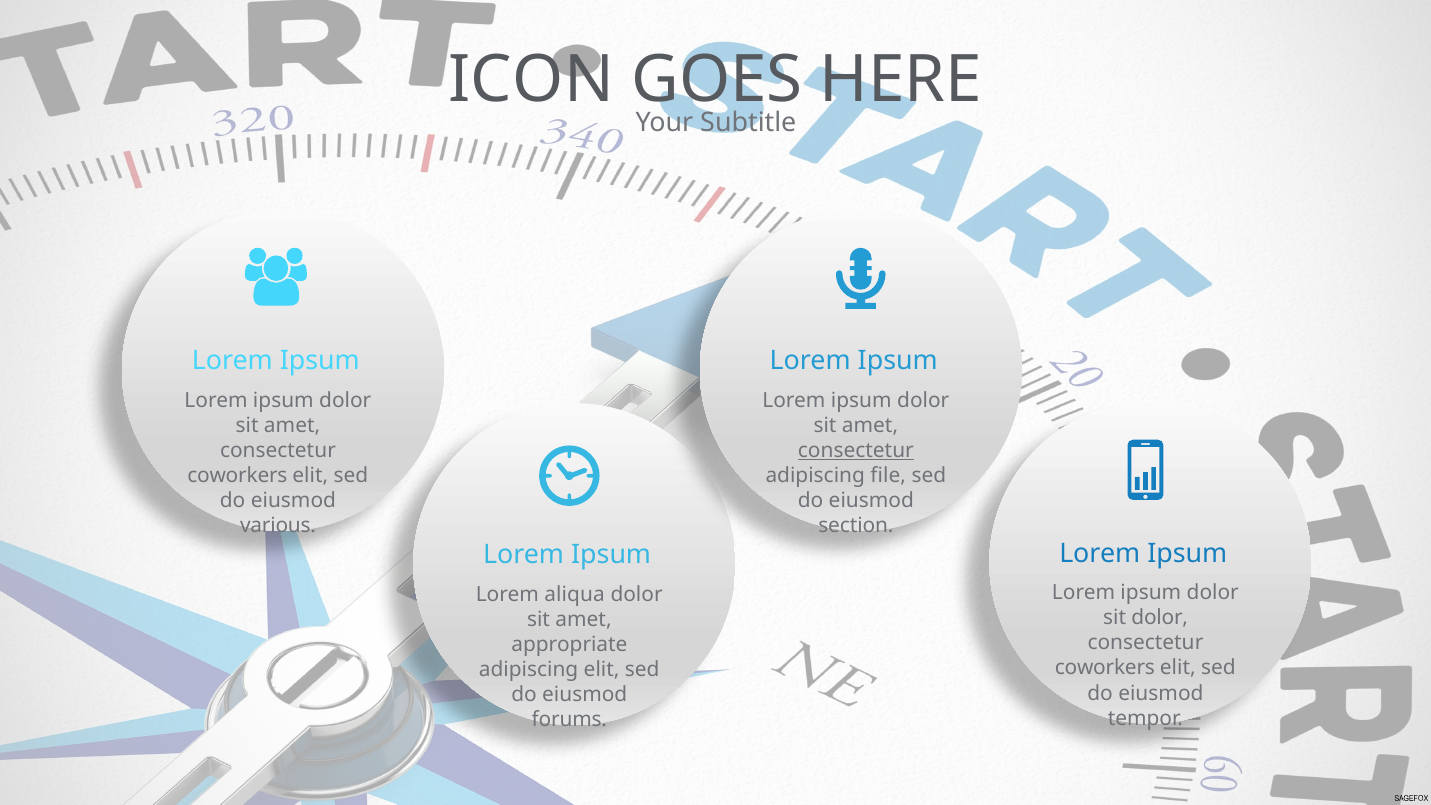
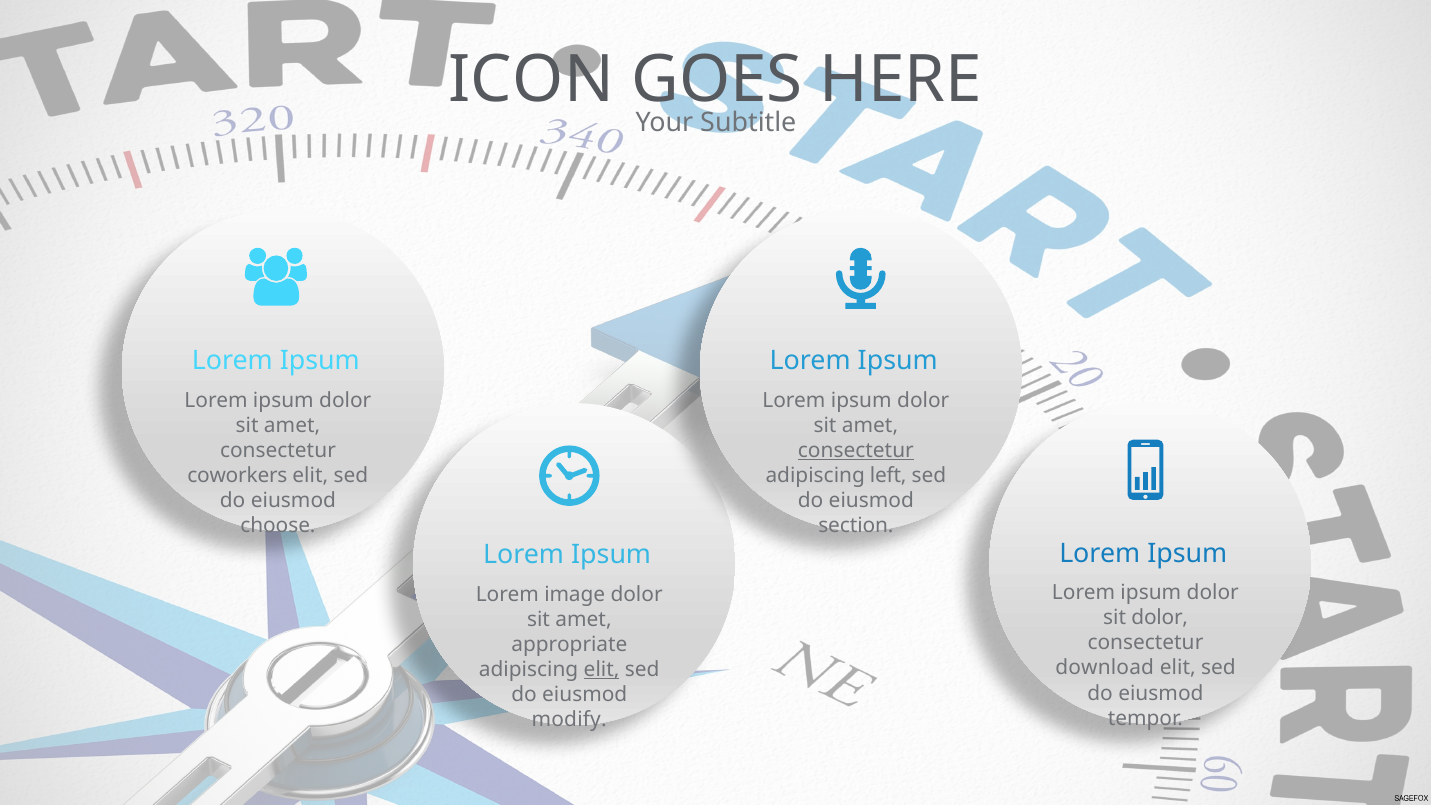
file: file -> left
various: various -> choose
aliqua: aliqua -> image
coworkers at (1105, 668): coworkers -> download
elit at (602, 670) underline: none -> present
forums: forums -> modify
